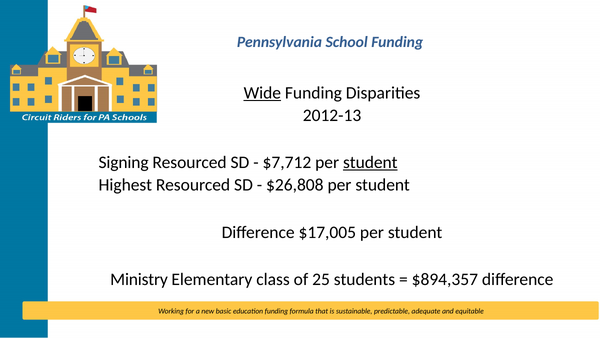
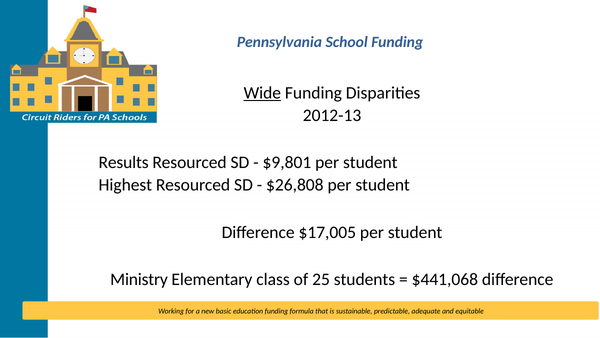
Signing: Signing -> Results
$7,712: $7,712 -> $9,801
student at (370, 162) underline: present -> none
$894,357: $894,357 -> $441,068
